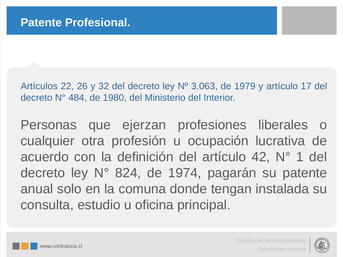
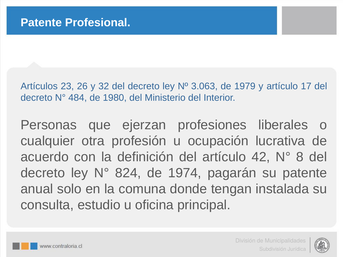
22: 22 -> 23
1: 1 -> 8
